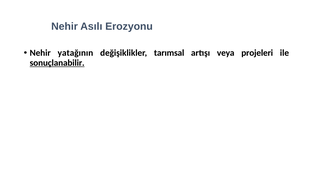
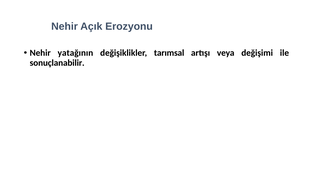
Asılı: Asılı -> Açık
projeleri: projeleri -> değişimi
sonuçlanabilir underline: present -> none
